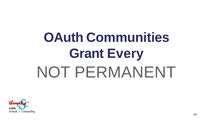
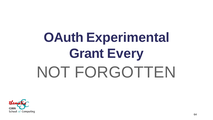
Communities: Communities -> Experimental
PERMANENT: PERMANENT -> FORGOTTEN
